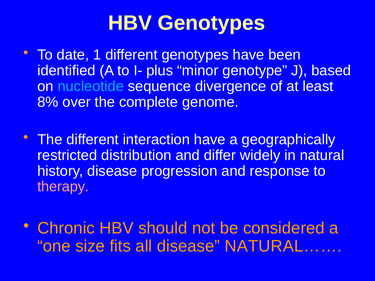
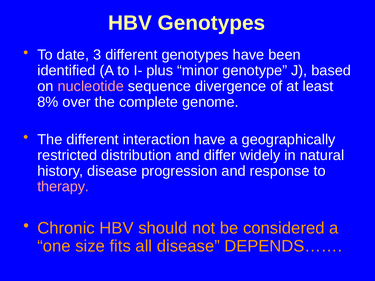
1: 1 -> 3
nucleotide colour: light blue -> pink
NATURAL……: NATURAL…… -> DEPENDS……
